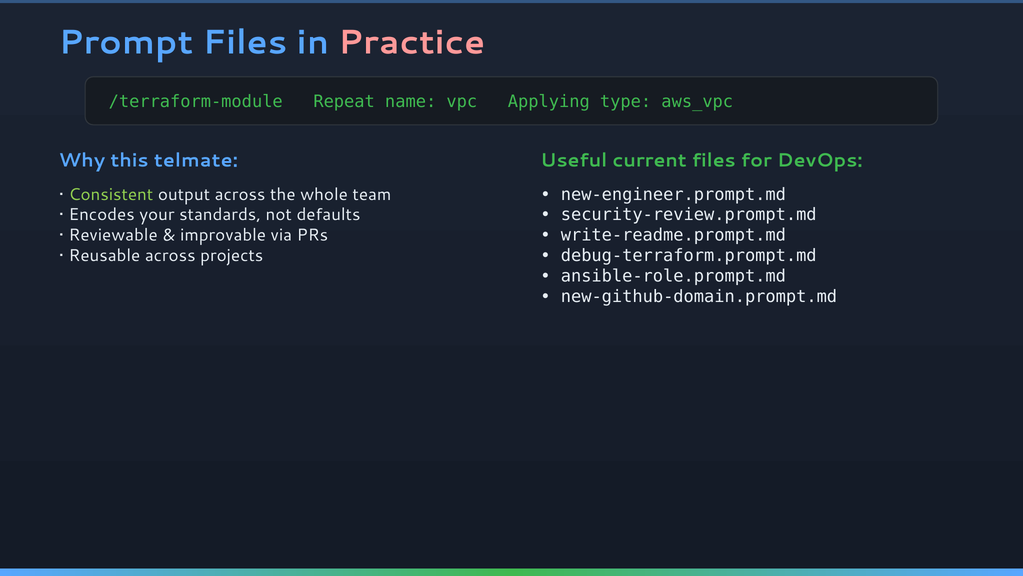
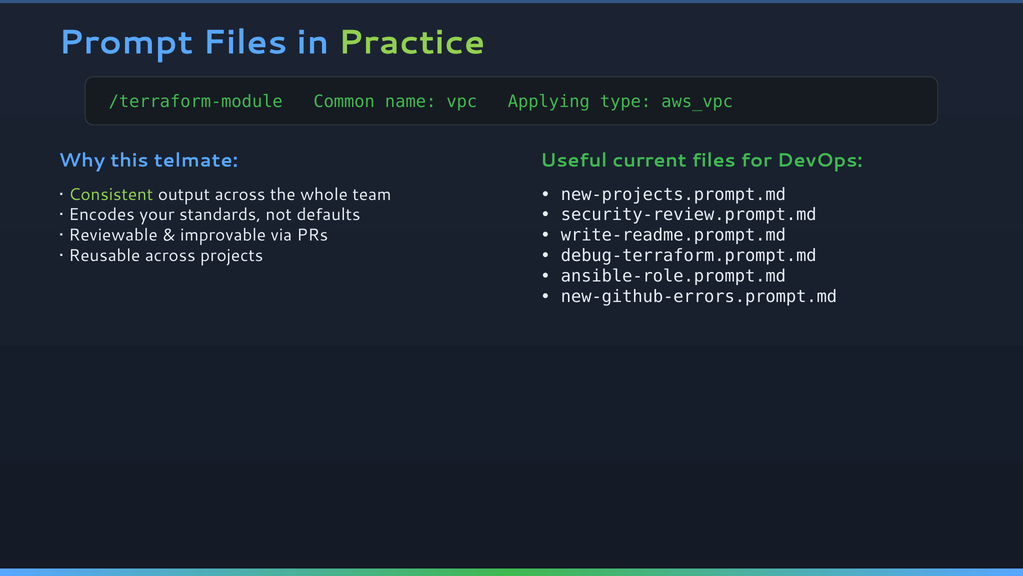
Practice colour: pink -> light green
Repeat: Repeat -> Common
new-engineer.prompt.md: new-engineer.prompt.md -> new-projects.prompt.md
new-github-domain.prompt.md: new-github-domain.prompt.md -> new-github-errors.prompt.md
